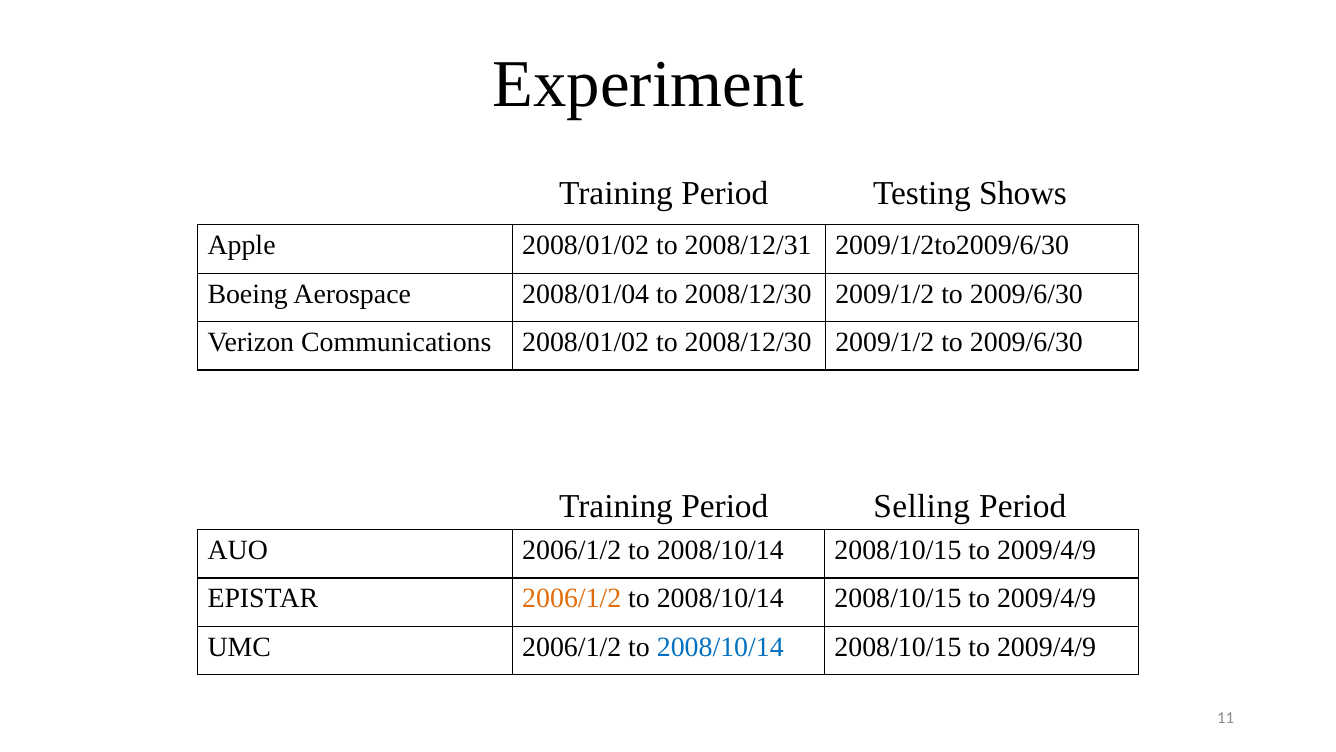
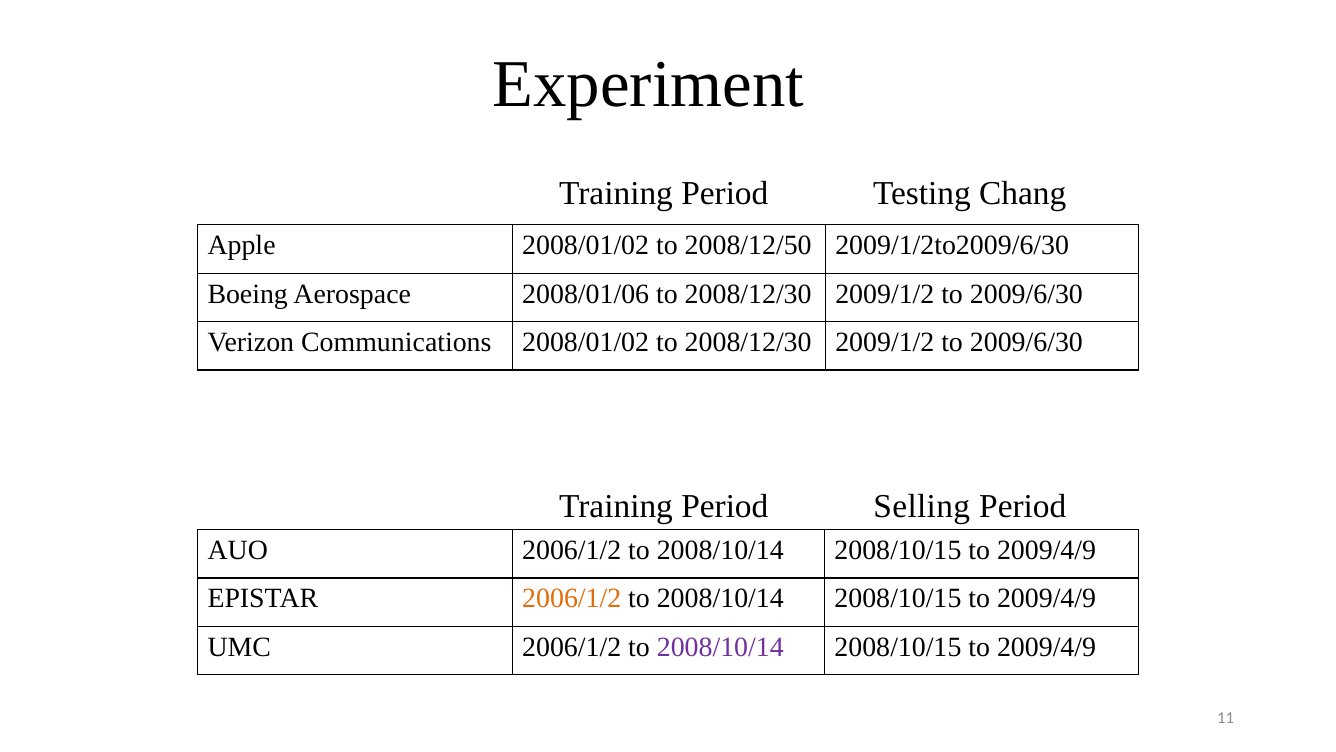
Shows: Shows -> Chang
2008/12/31: 2008/12/31 -> 2008/12/50
2008/01/04: 2008/01/04 -> 2008/01/06
2008/10/14 at (720, 647) colour: blue -> purple
